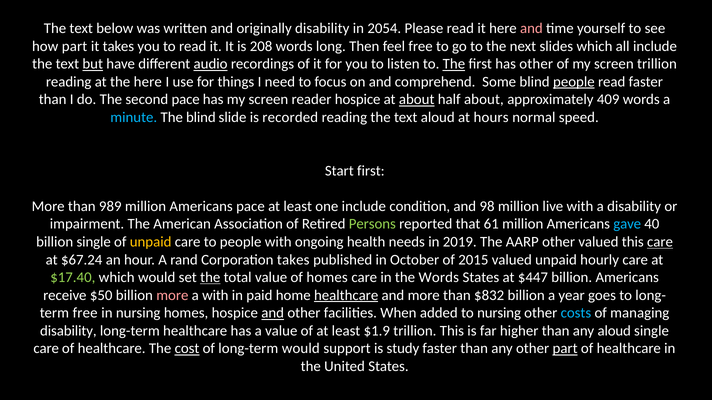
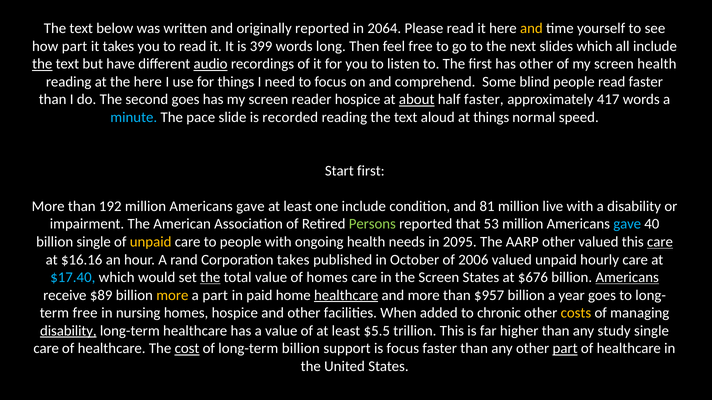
originally disability: disability -> reported
2054: 2054 -> 2064
and at (531, 28) colour: pink -> yellow
208: 208 -> 399
the at (42, 64) underline: none -> present
but underline: present -> none
The at (454, 64) underline: present -> none
screen trillion: trillion -> health
people at (574, 82) underline: present -> none
second pace: pace -> goes
half about: about -> faster
409: 409 -> 417
The blind: blind -> pace
at hours: hours -> things
989: 989 -> 192
pace at (250, 207): pace -> gave
98: 98 -> 81
61: 61 -> 53
2019: 2019 -> 2095
$67.24: $67.24 -> $16.16
2015: 2015 -> 2006
$17.40 colour: light green -> light blue
the Words: Words -> Screen
$447: $447 -> $676
Americans at (627, 278) underline: none -> present
$50: $50 -> $89
more at (172, 296) colour: pink -> yellow
a with: with -> part
$832: $832 -> $957
and at (273, 313) underline: present -> none
to nursing: nursing -> chronic
costs colour: light blue -> yellow
disability at (68, 331) underline: none -> present
$1.9: $1.9 -> $5.5
any aloud: aloud -> study
long-term would: would -> billion
is study: study -> focus
